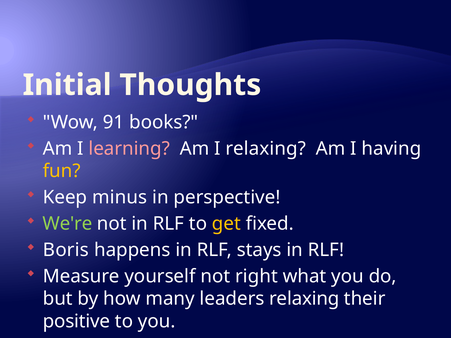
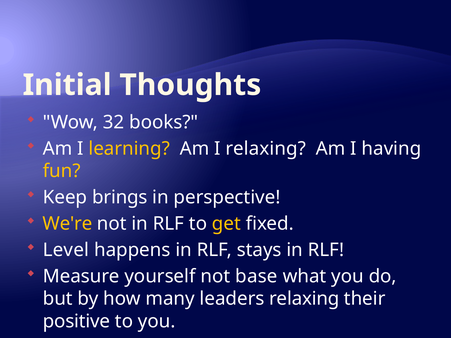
91: 91 -> 32
learning colour: pink -> yellow
minus: minus -> brings
We're colour: light green -> yellow
Boris: Boris -> Level
right: right -> base
